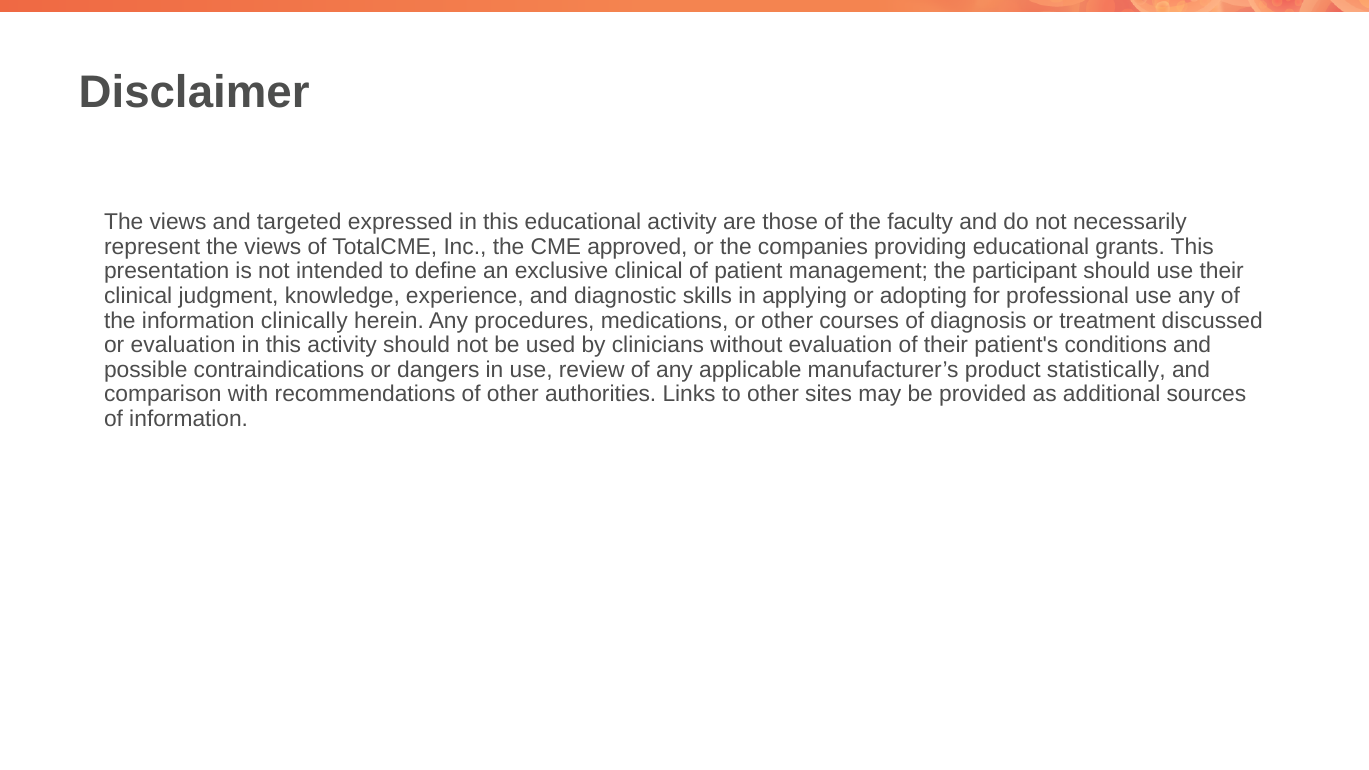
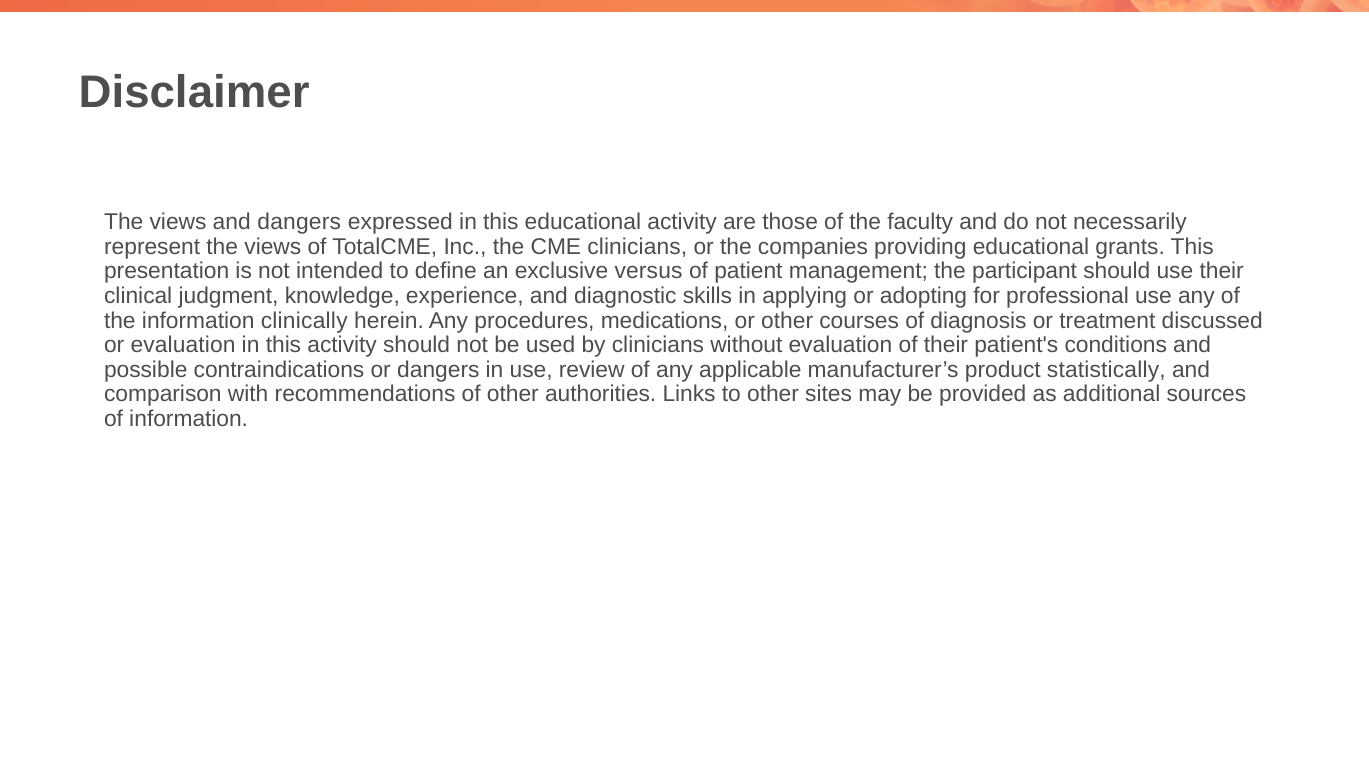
and targeted: targeted -> dangers
CME approved: approved -> clinicians
exclusive clinical: clinical -> versus
